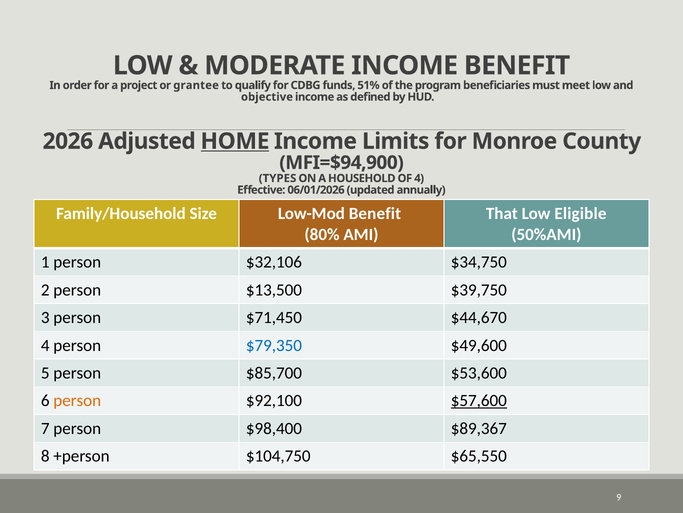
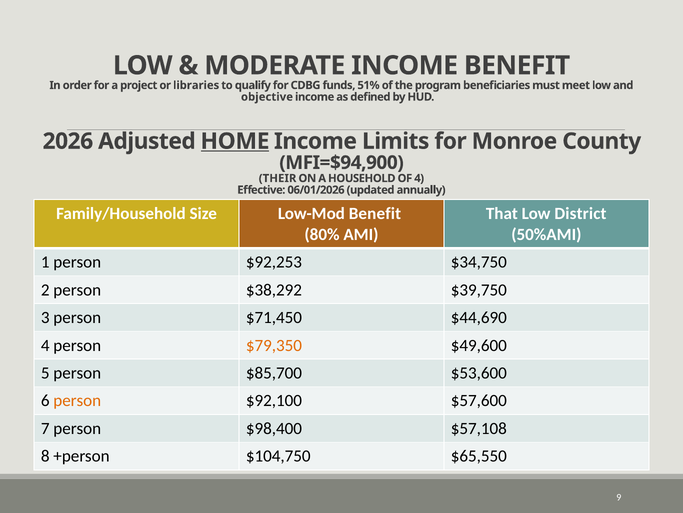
grantee: grantee -> libraries
TYPES: TYPES -> THEIR
Eligible: Eligible -> District
$32,106: $32,106 -> $92,253
$13,500: $13,500 -> $38,292
$44,670: $44,670 -> $44,690
$79,350 colour: blue -> orange
$57,600 underline: present -> none
$89,367: $89,367 -> $57,108
